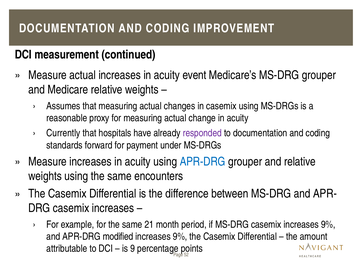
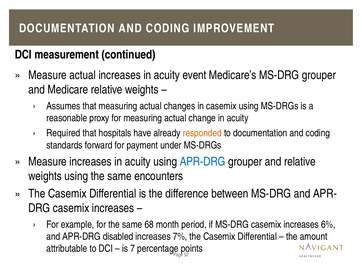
Currently: Currently -> Required
responded colour: purple -> orange
21: 21 -> 68
casemix increases 9%: 9% -> 6%
modified: modified -> disabled
9% at (180, 236): 9% -> 7%
9: 9 -> 7
